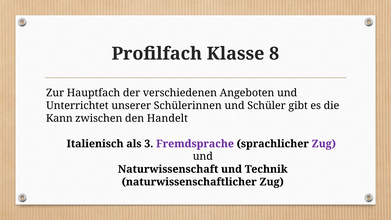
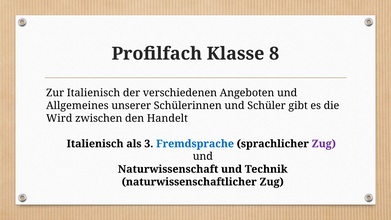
Zur Hauptfach: Hauptfach -> Italienisch
Unterrichtet: Unterrichtet -> Allgemeines
Kann: Kann -> Wird
Fremdsprache colour: purple -> blue
